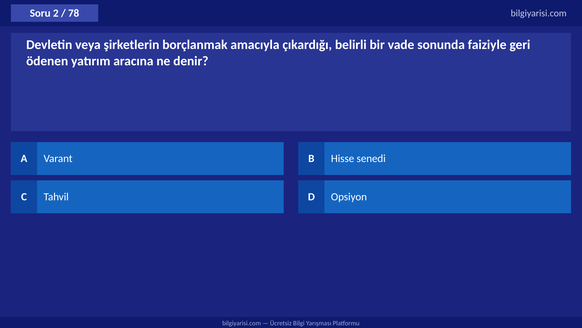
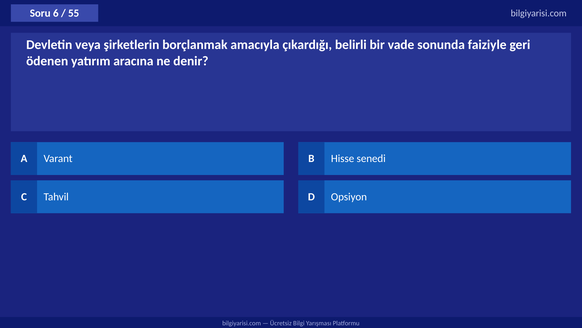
2: 2 -> 6
78: 78 -> 55
